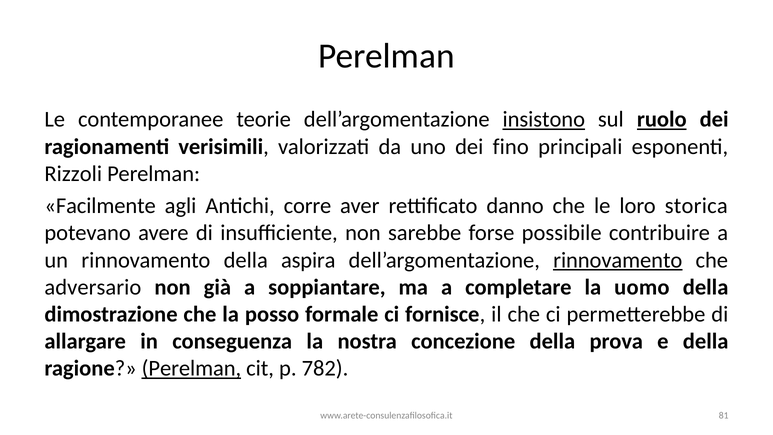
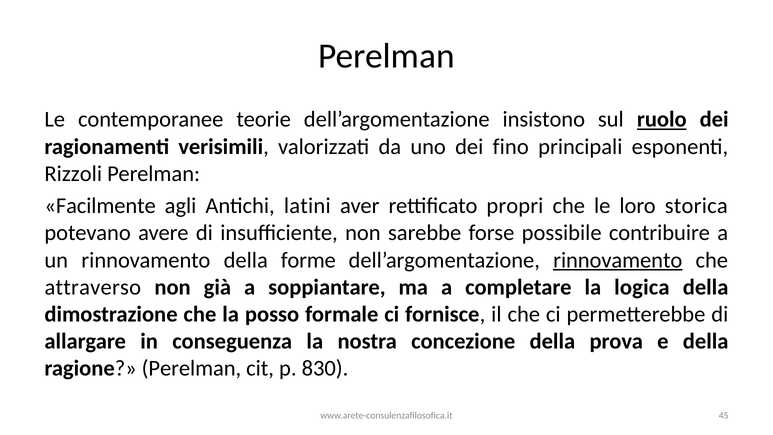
insistono underline: present -> none
corre: corre -> latini
danno: danno -> propri
aspira: aspira -> forme
adversario: adversario -> attraverso
uomo: uomo -> logica
Perelman at (191, 368) underline: present -> none
782: 782 -> 830
81: 81 -> 45
